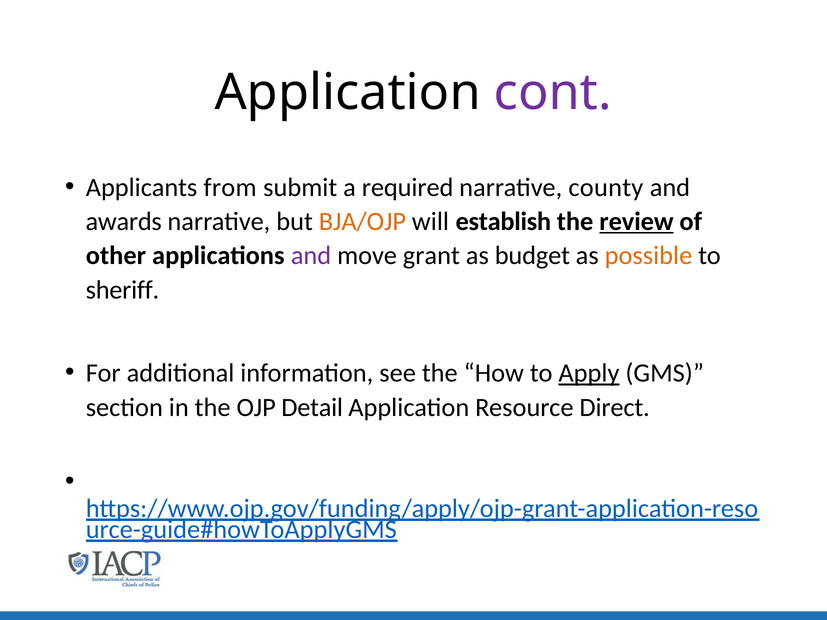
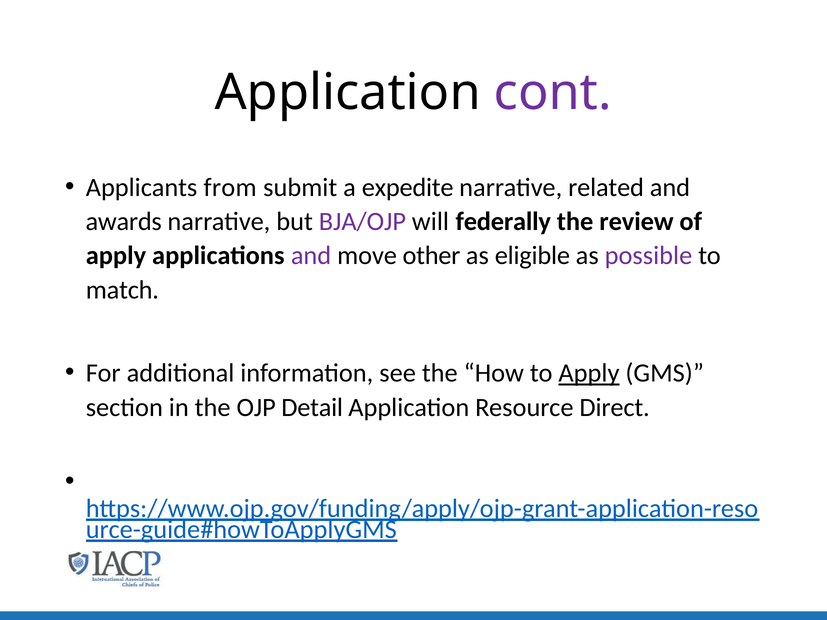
required: required -> expedite
county: county -> related
BJA/OJP colour: orange -> purple
establish: establish -> federally
review underline: present -> none
other at (116, 256): other -> apply
grant: grant -> other
budget: budget -> eligible
possible colour: orange -> purple
sheriff: sheriff -> match
